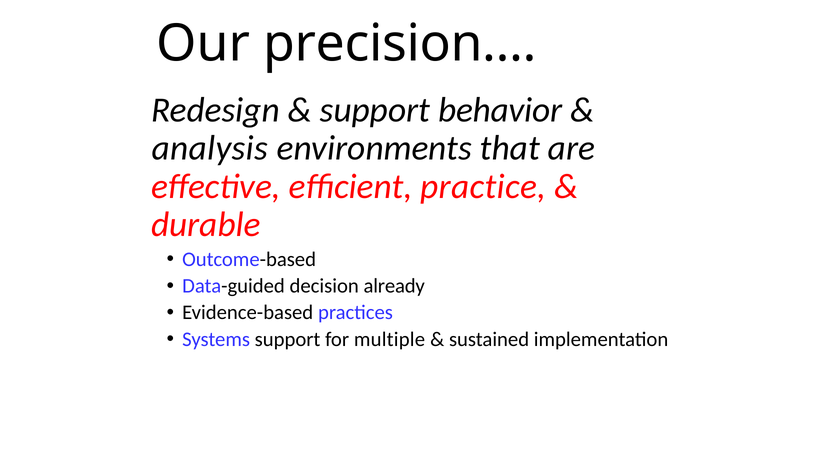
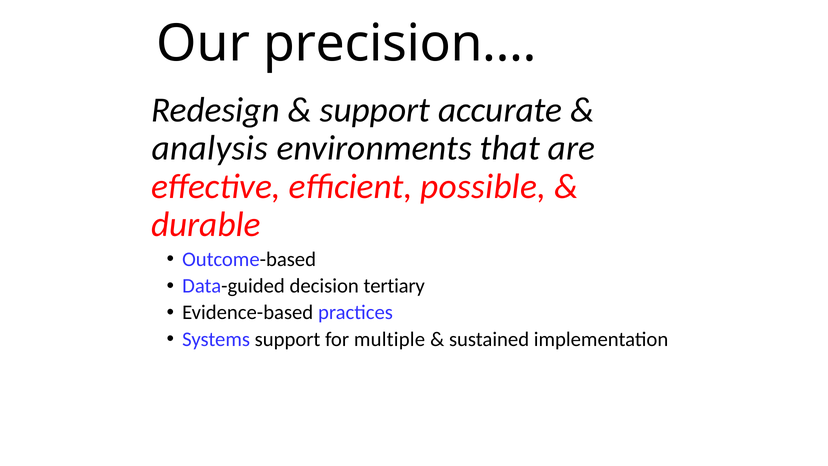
behavior: behavior -> accurate
practice: practice -> possible
already: already -> tertiary
